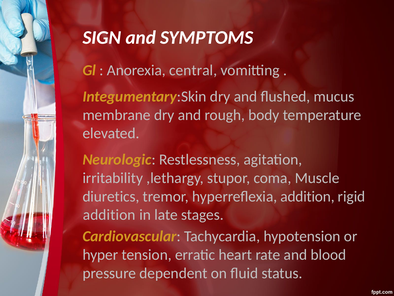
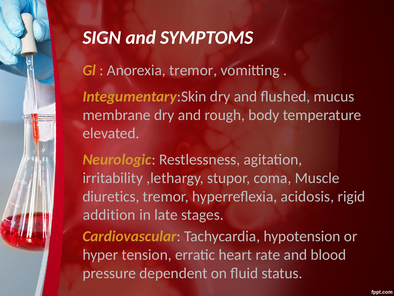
Anorexia central: central -> tremor
hyperreflexia addition: addition -> acidosis
